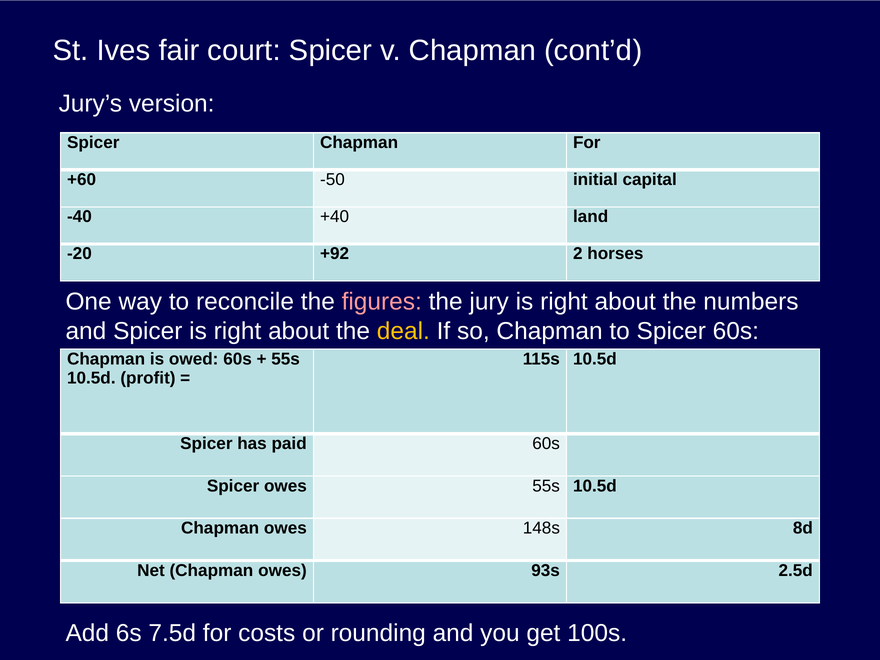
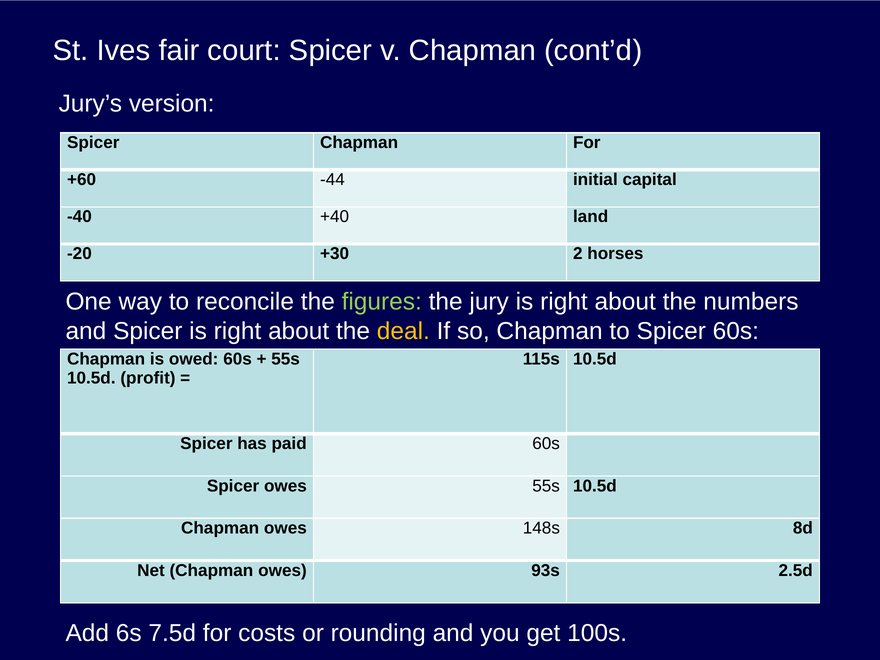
-50: -50 -> -44
+92: +92 -> +30
figures colour: pink -> light green
